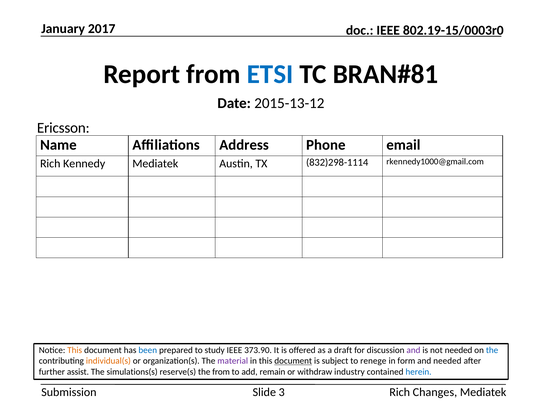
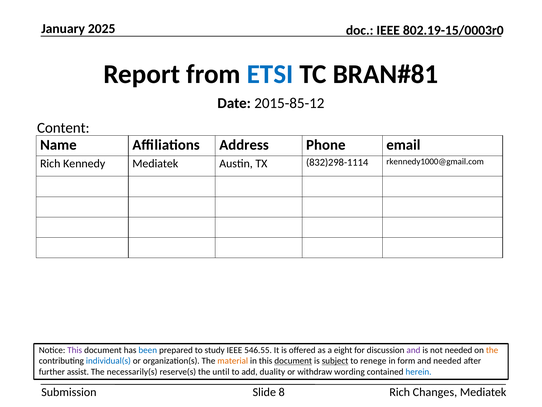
2017: 2017 -> 2025
2015-13-12: 2015-13-12 -> 2015-85-12
Ericsson: Ericsson -> Content
This at (75, 350) colour: orange -> purple
373.90: 373.90 -> 546.55
draft: draft -> eight
the at (492, 350) colour: blue -> orange
individual(s colour: orange -> blue
material colour: purple -> orange
subject underline: none -> present
simulations(s: simulations(s -> necessarily(s
the from: from -> until
remain: remain -> duality
industry: industry -> wording
3: 3 -> 8
